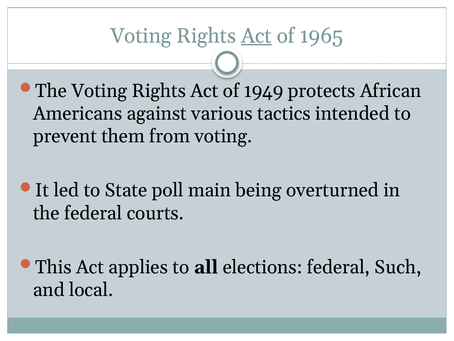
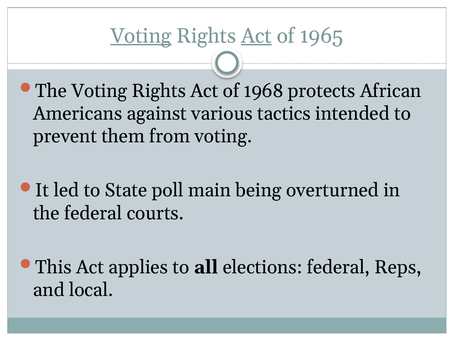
Voting at (141, 36) underline: none -> present
1949: 1949 -> 1968
Such: Such -> Reps
